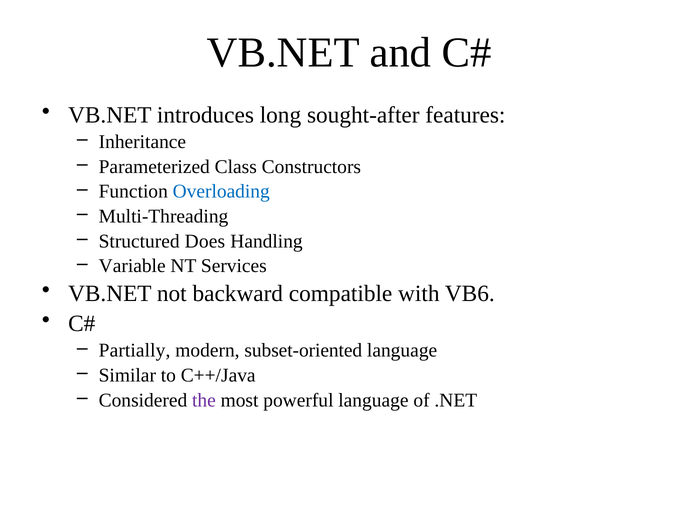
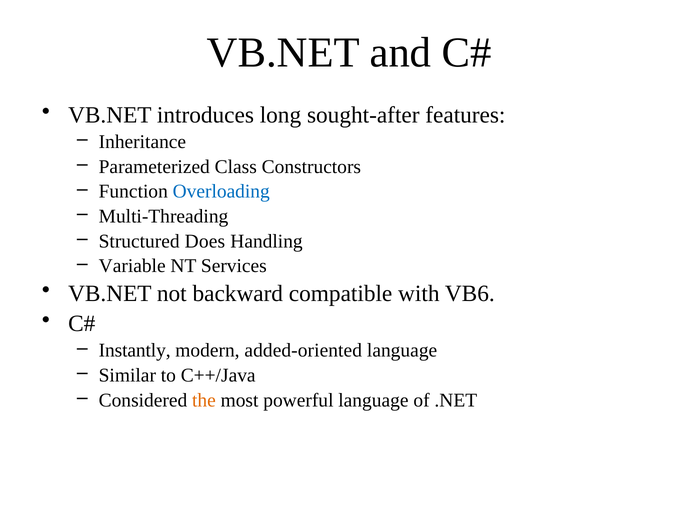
Partially: Partially -> Instantly
subset-oriented: subset-oriented -> added-oriented
the colour: purple -> orange
